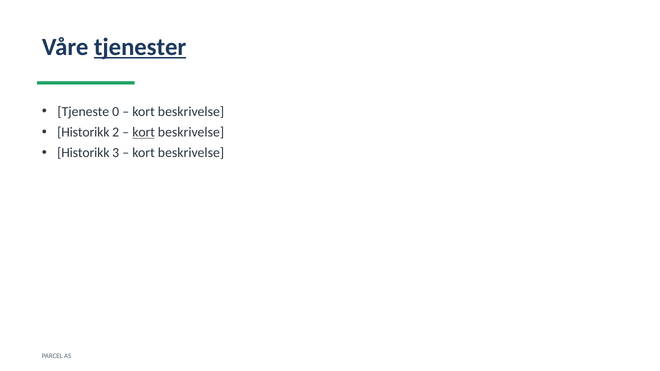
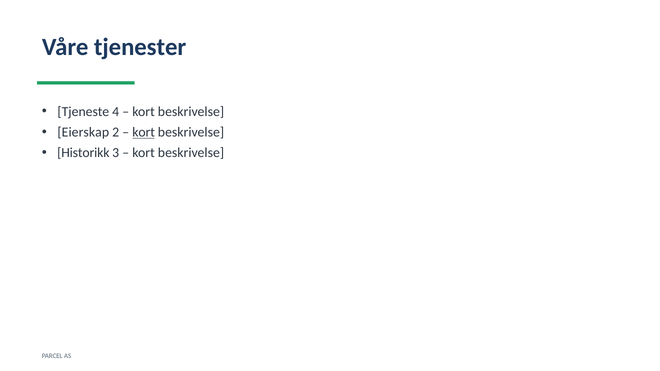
tjenester underline: present -> none
0: 0 -> 4
Historikk at (83, 132): Historikk -> Eierskap
